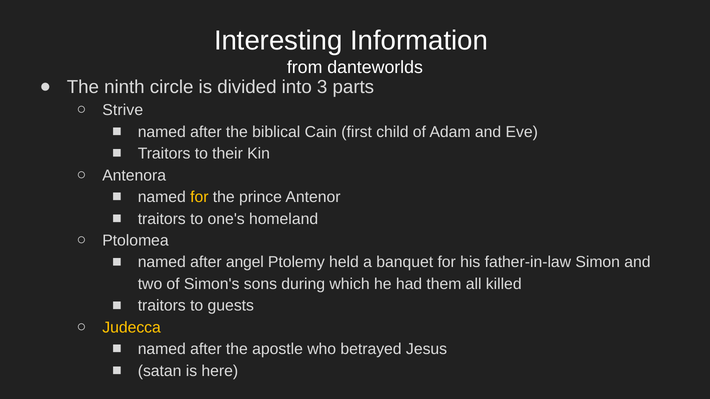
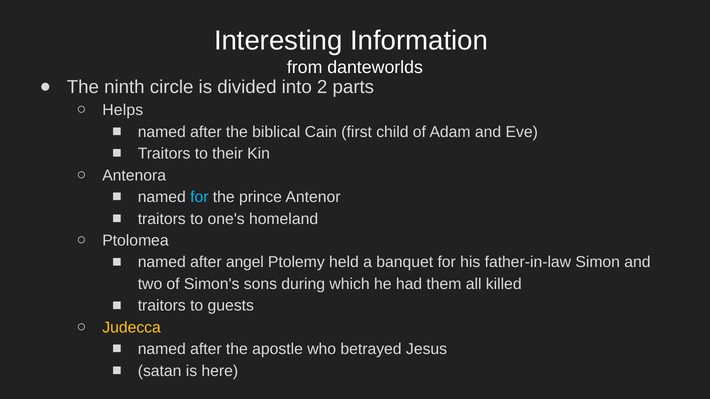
3: 3 -> 2
Strive: Strive -> Helps
for at (199, 197) colour: yellow -> light blue
